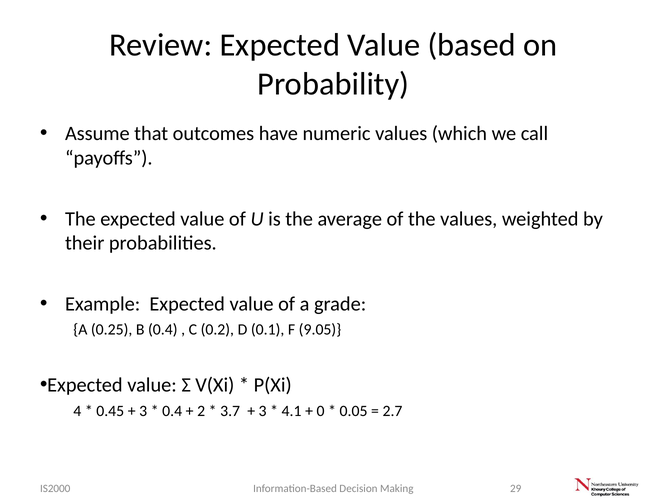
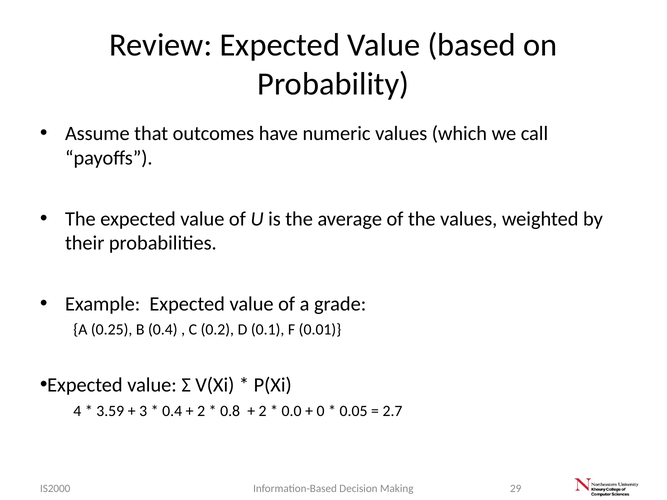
9.05: 9.05 -> 0.01
0.45: 0.45 -> 3.59
3.7: 3.7 -> 0.8
3 at (263, 411): 3 -> 2
4.1: 4.1 -> 0.0
